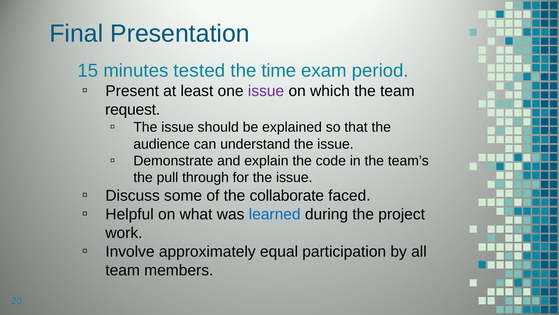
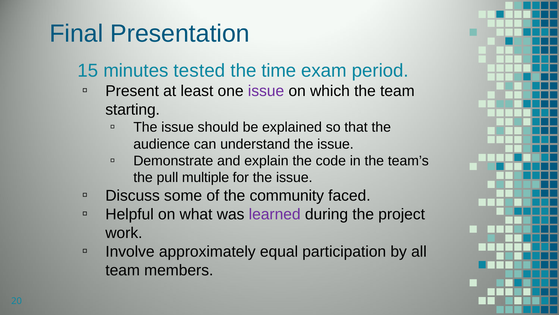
request: request -> starting
through: through -> multiple
collaborate: collaborate -> community
learned colour: blue -> purple
